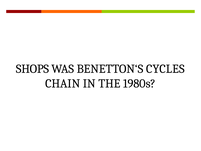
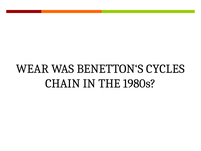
SHOPS: SHOPS -> WEAR
